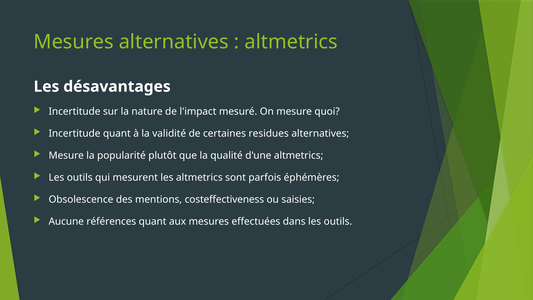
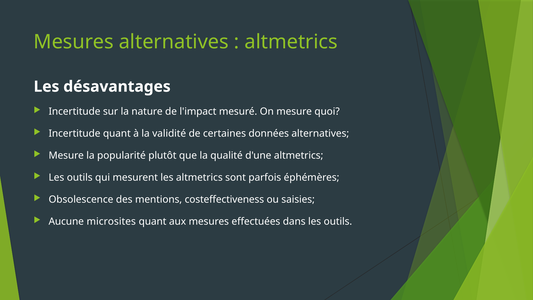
residues: residues -> données
références: références -> microsites
